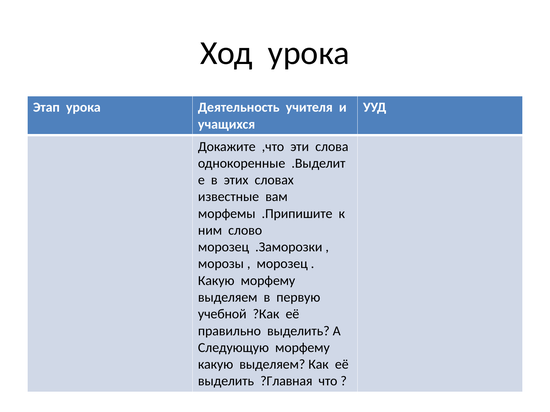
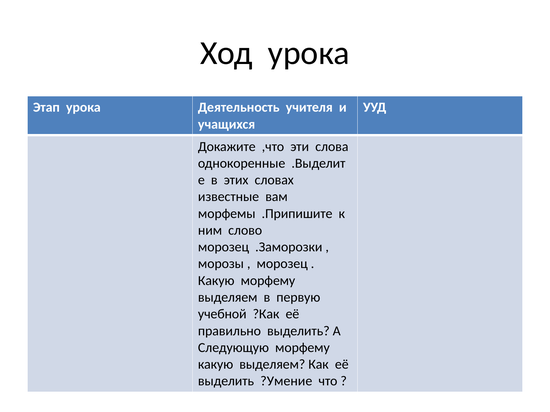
?Главная: ?Главная -> ?Умение
